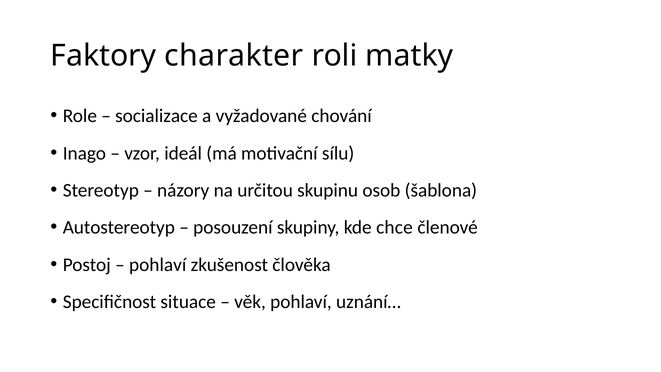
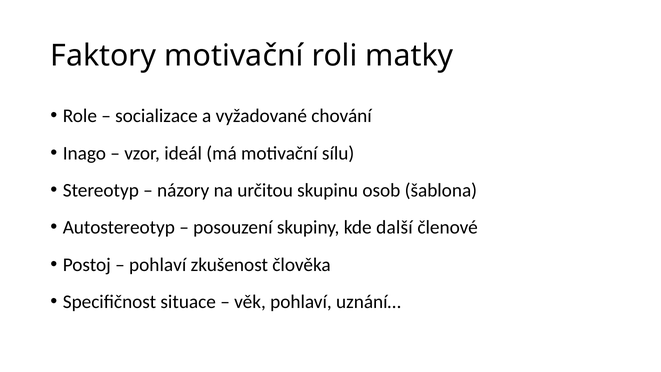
Faktory charakter: charakter -> motivační
chce: chce -> další
